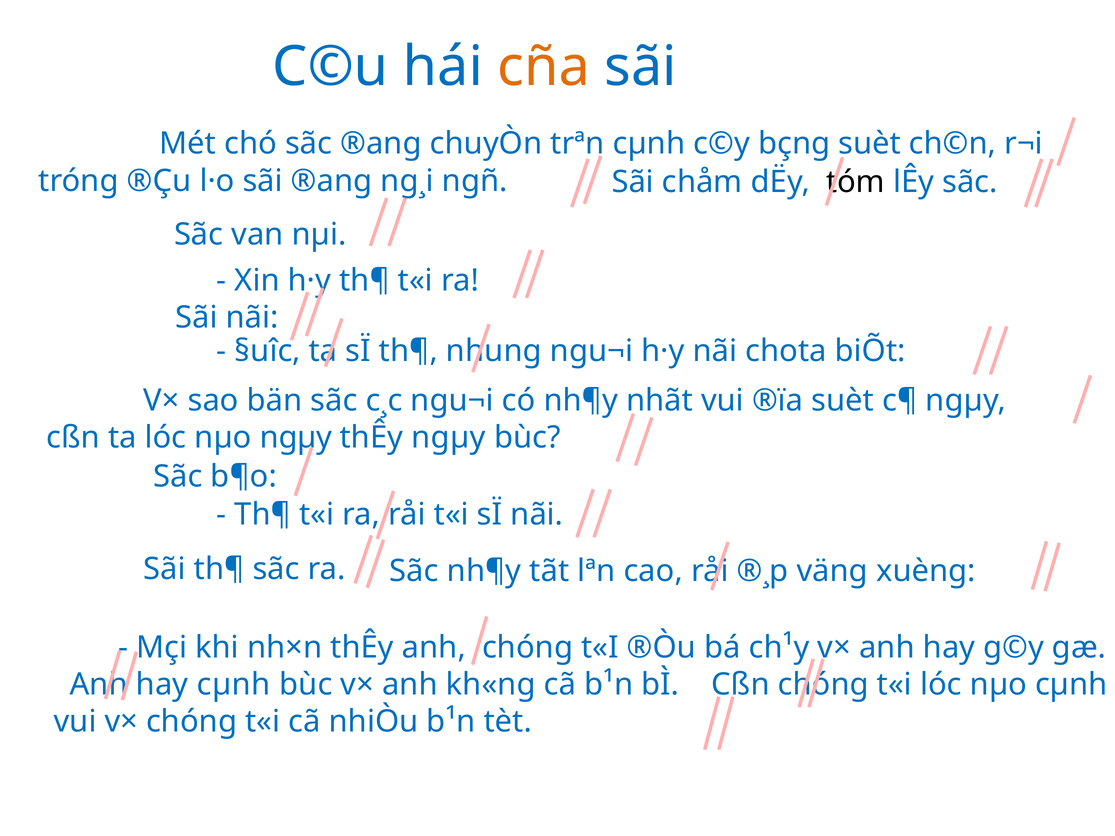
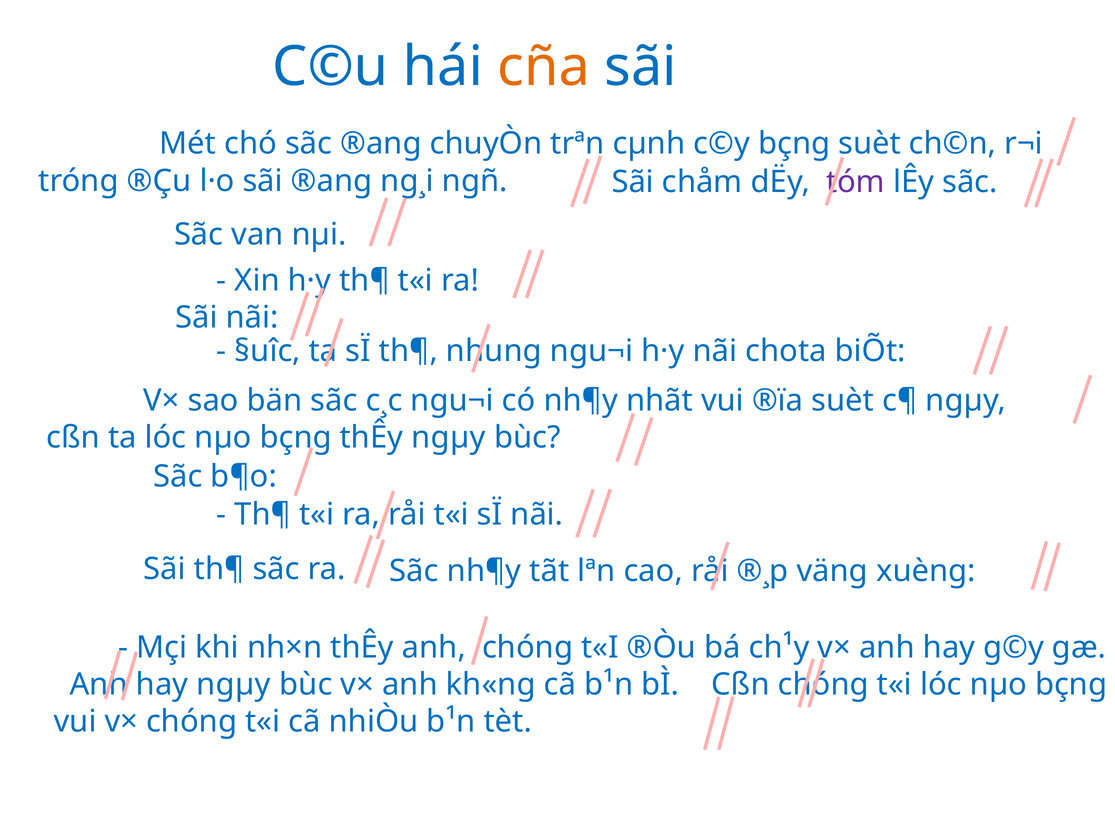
tóm colour: black -> purple
ta lóc nµo ngµy: ngµy -> bçng
hay cµnh: cµnh -> ngµy
t«i lóc nµo cµnh: cµnh -> bçng
